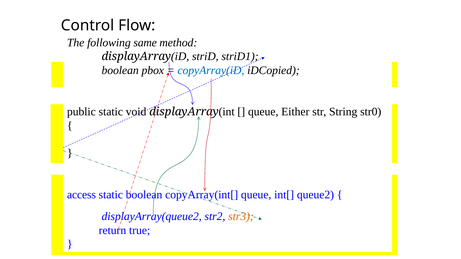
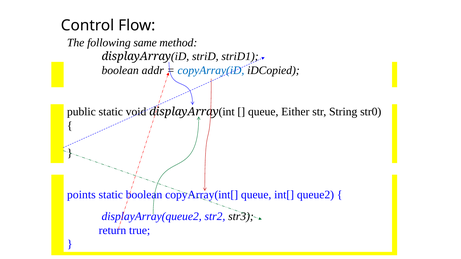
pbox: pbox -> addr
access: access -> points
str3 colour: orange -> black
